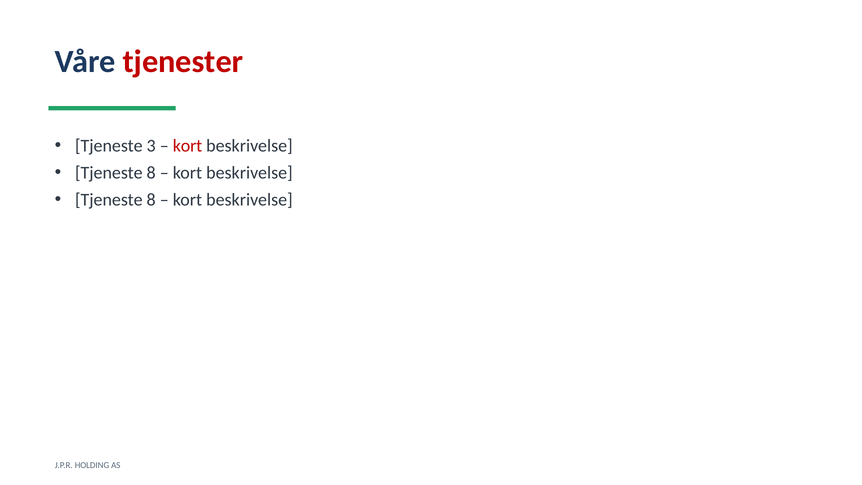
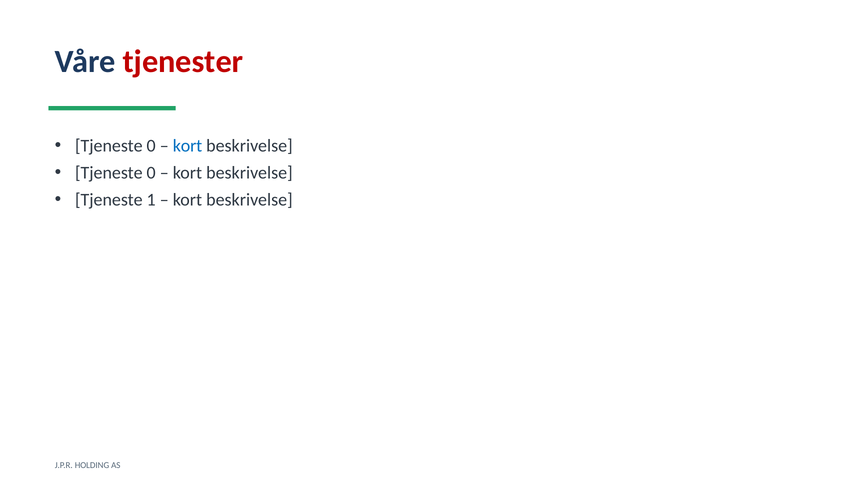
3 at (151, 146): 3 -> 0
kort at (188, 146) colour: red -> blue
8 at (151, 173): 8 -> 0
8 at (151, 200): 8 -> 1
